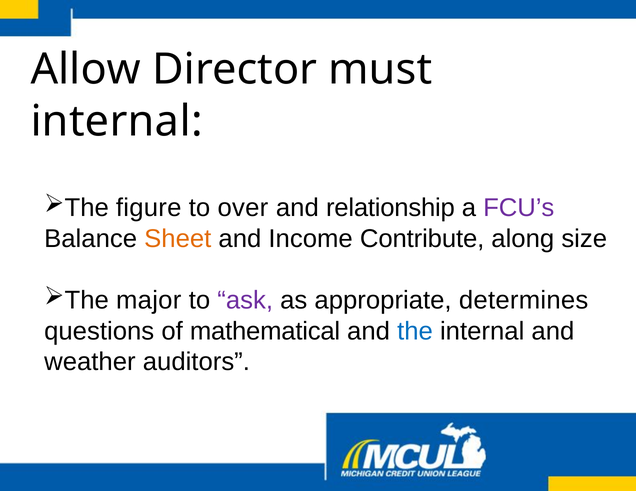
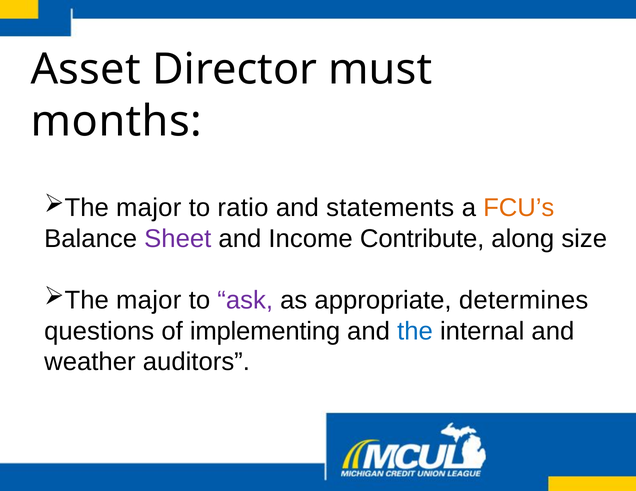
Allow: Allow -> Asset
internal at (117, 122): internal -> months
figure at (149, 208): figure -> major
over: over -> ratio
relationship: relationship -> statements
FCU’s colour: purple -> orange
Sheet colour: orange -> purple
mathematical: mathematical -> implementing
